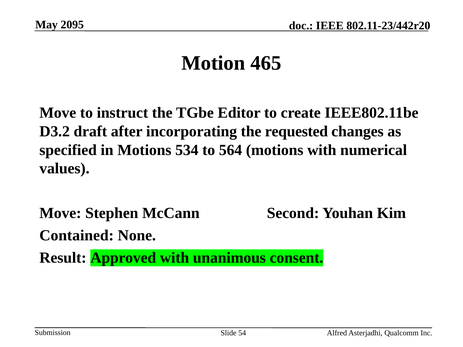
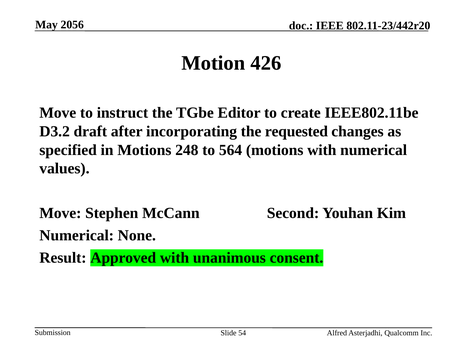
2095: 2095 -> 2056
465: 465 -> 426
534: 534 -> 248
Contained at (77, 236): Contained -> Numerical
